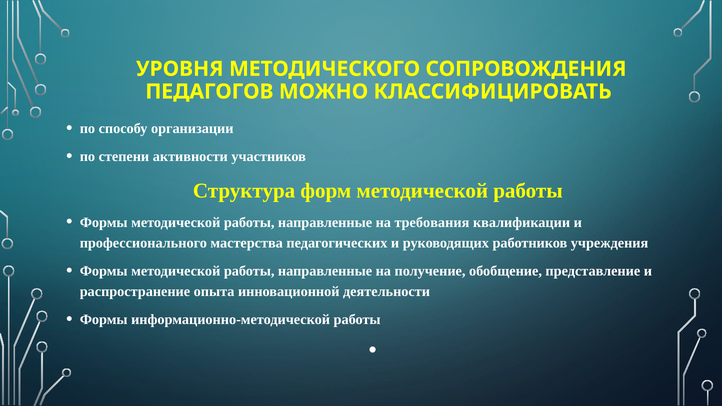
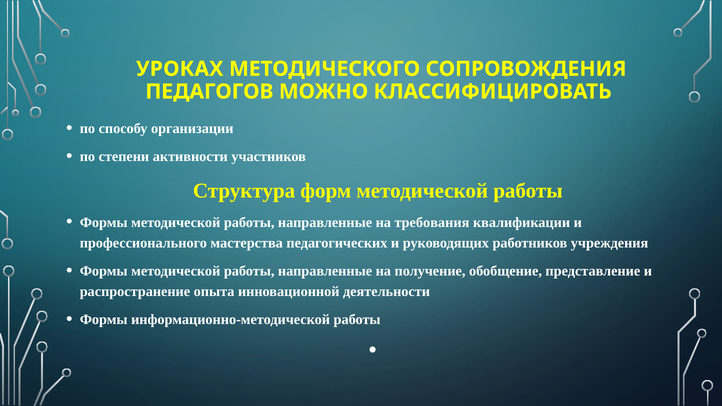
УРОВНЯ: УРОВНЯ -> УРОКАХ
